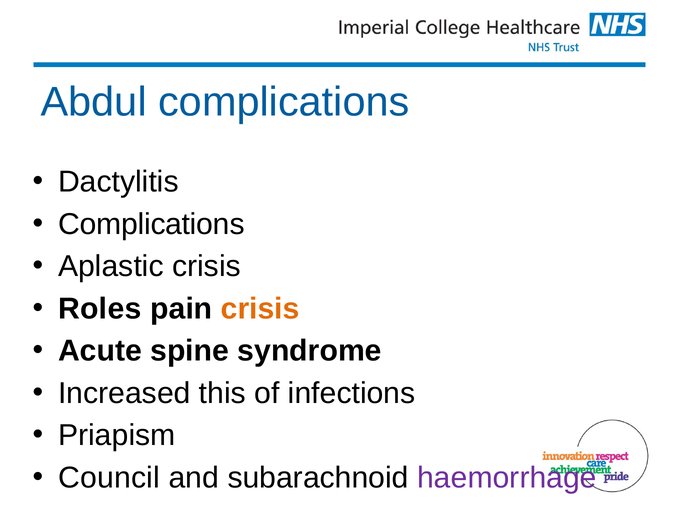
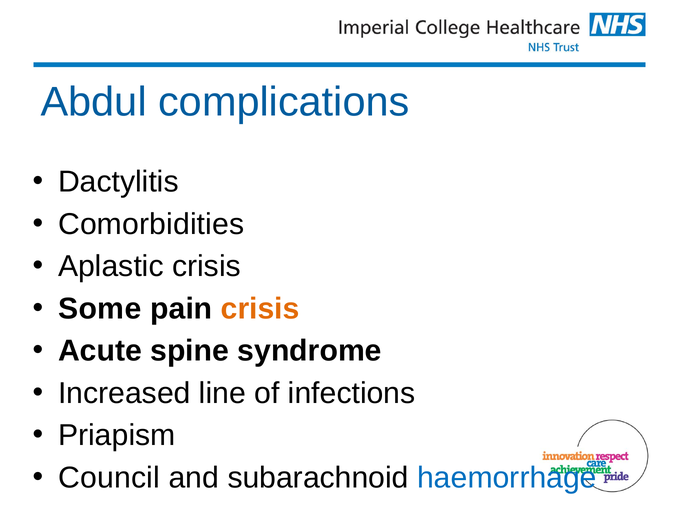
Complications at (151, 224): Complications -> Comorbidities
Roles: Roles -> Some
this: this -> line
haemorrhage colour: purple -> blue
